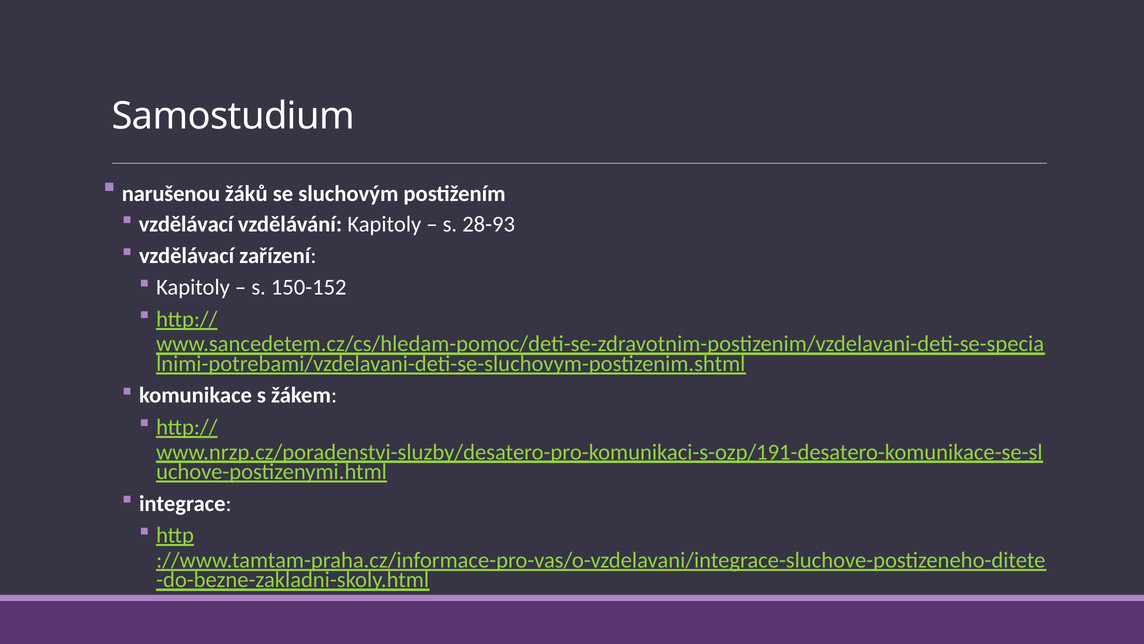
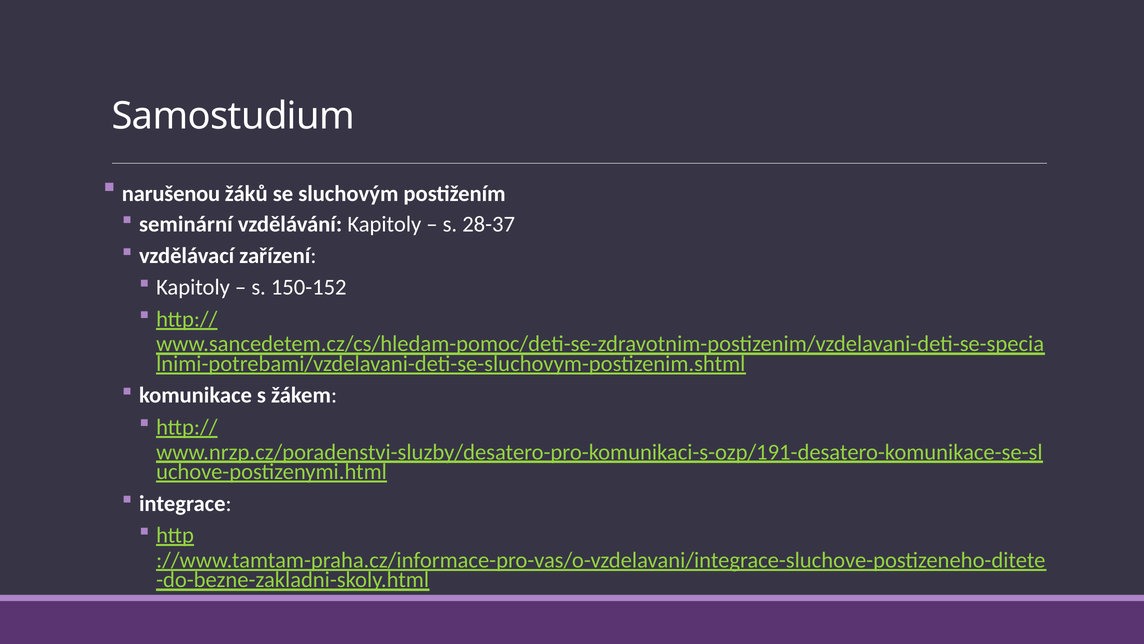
vzdělávací at (186, 224): vzdělávací -> seminární
28-93: 28-93 -> 28-37
